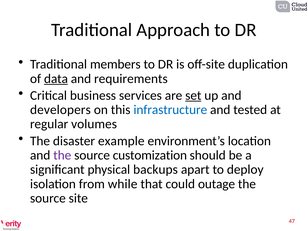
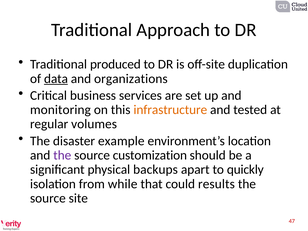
members: members -> produced
requirements: requirements -> organizations
set underline: present -> none
developers: developers -> monitoring
infrastructure colour: blue -> orange
deploy: deploy -> quickly
outage: outage -> results
